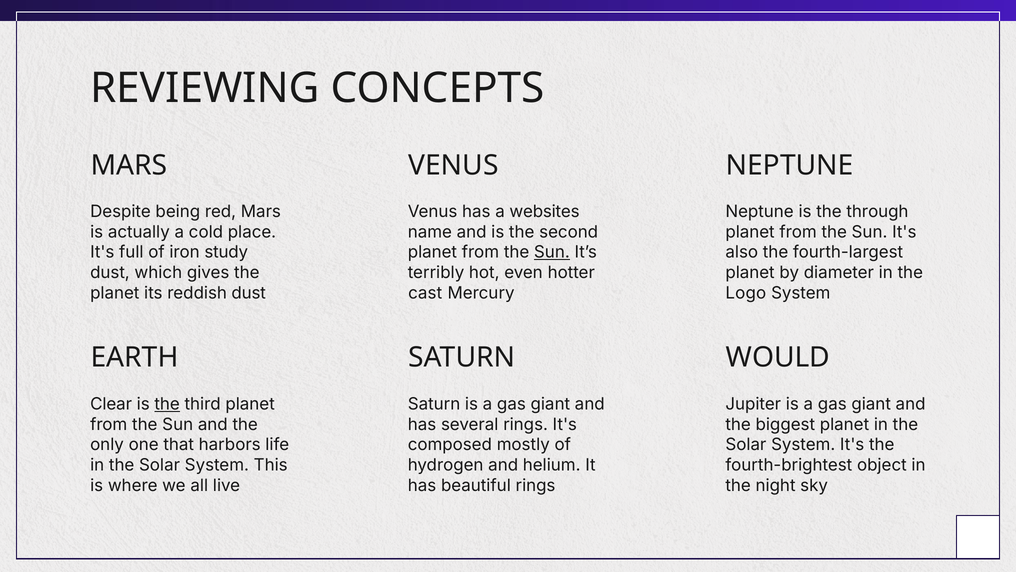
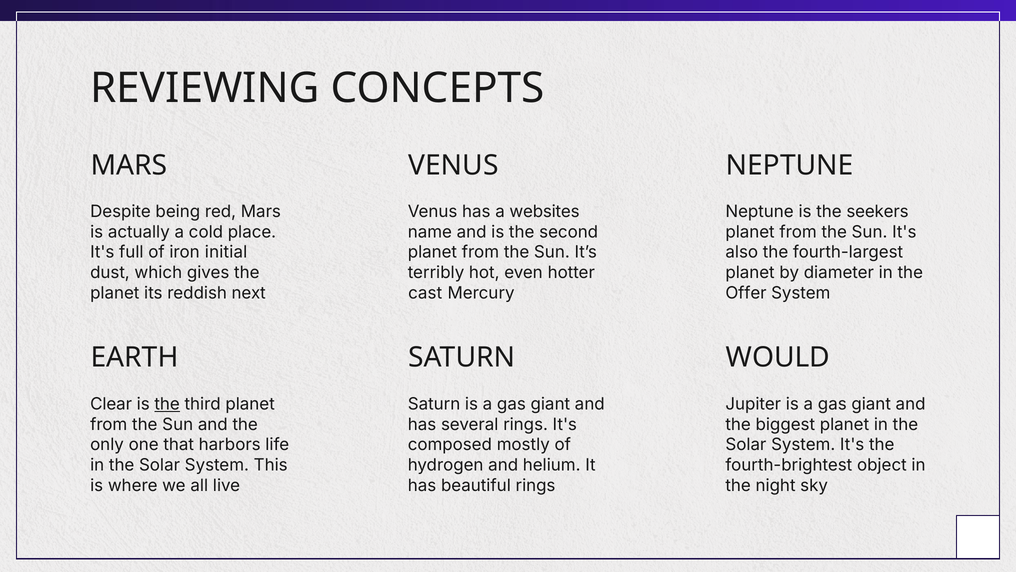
through: through -> seekers
study: study -> initial
Sun at (552, 252) underline: present -> none
reddish dust: dust -> next
Logo: Logo -> Offer
